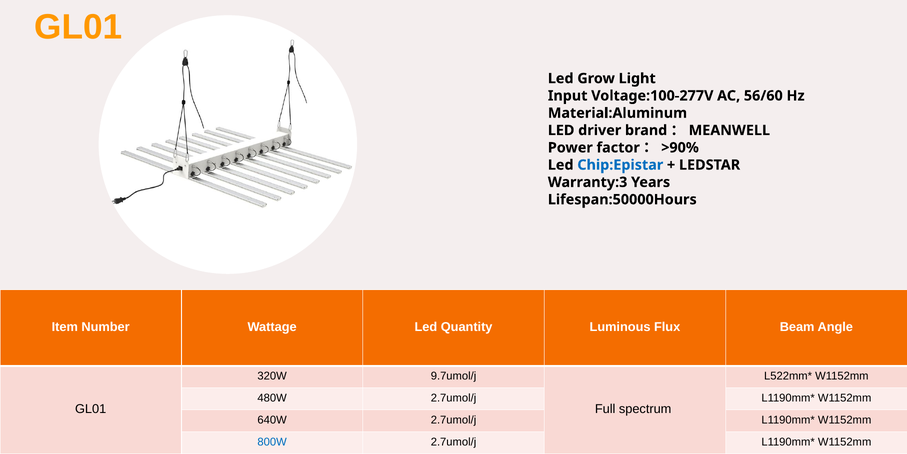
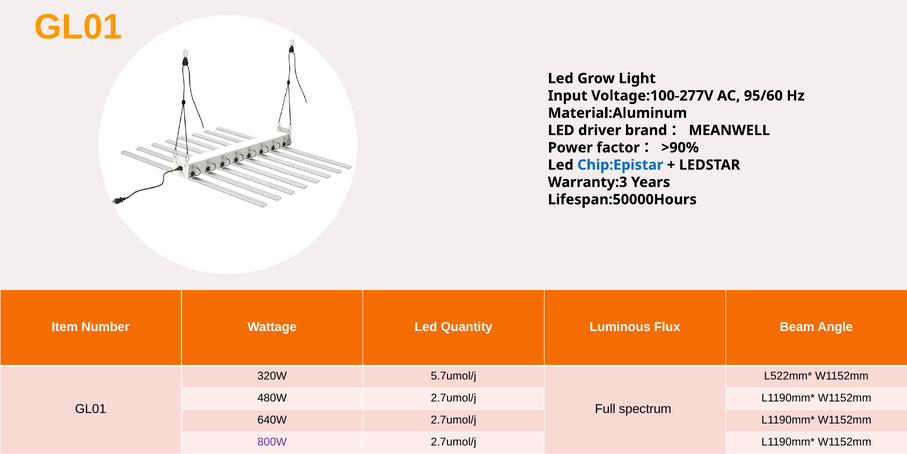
56/60: 56/60 -> 95/60
9.7umol/j: 9.7umol/j -> 5.7umol/j
800W colour: blue -> purple
